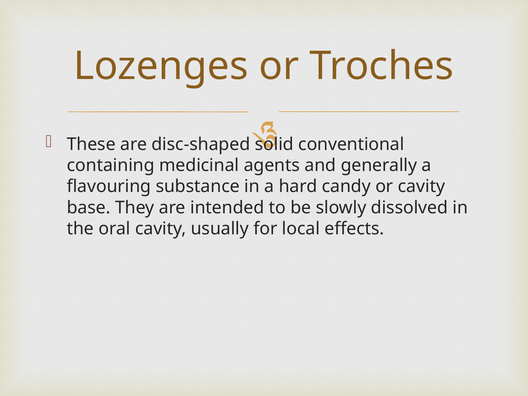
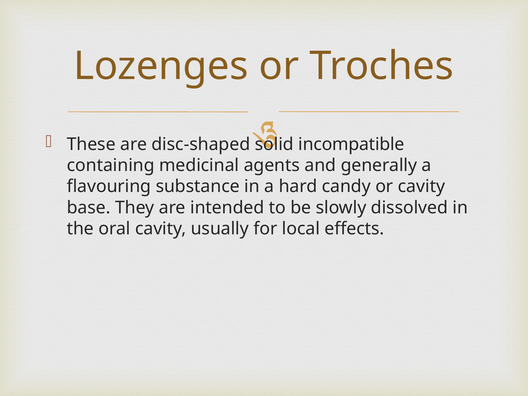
conventional: conventional -> incompatible
